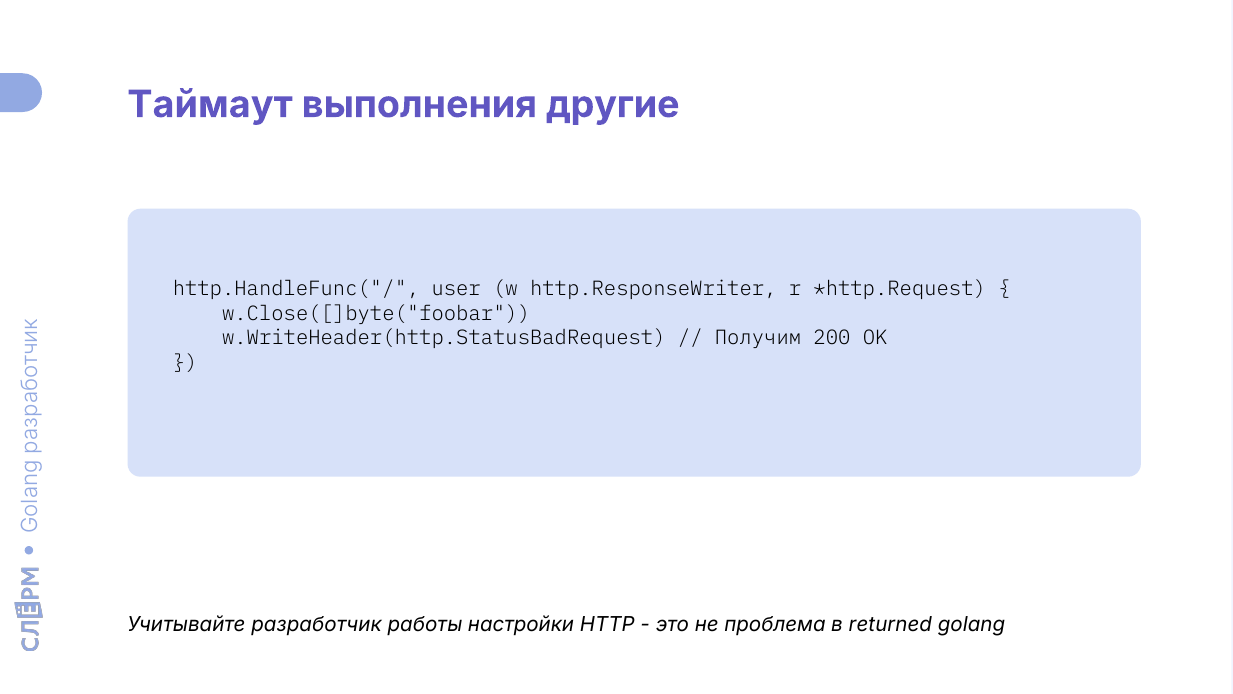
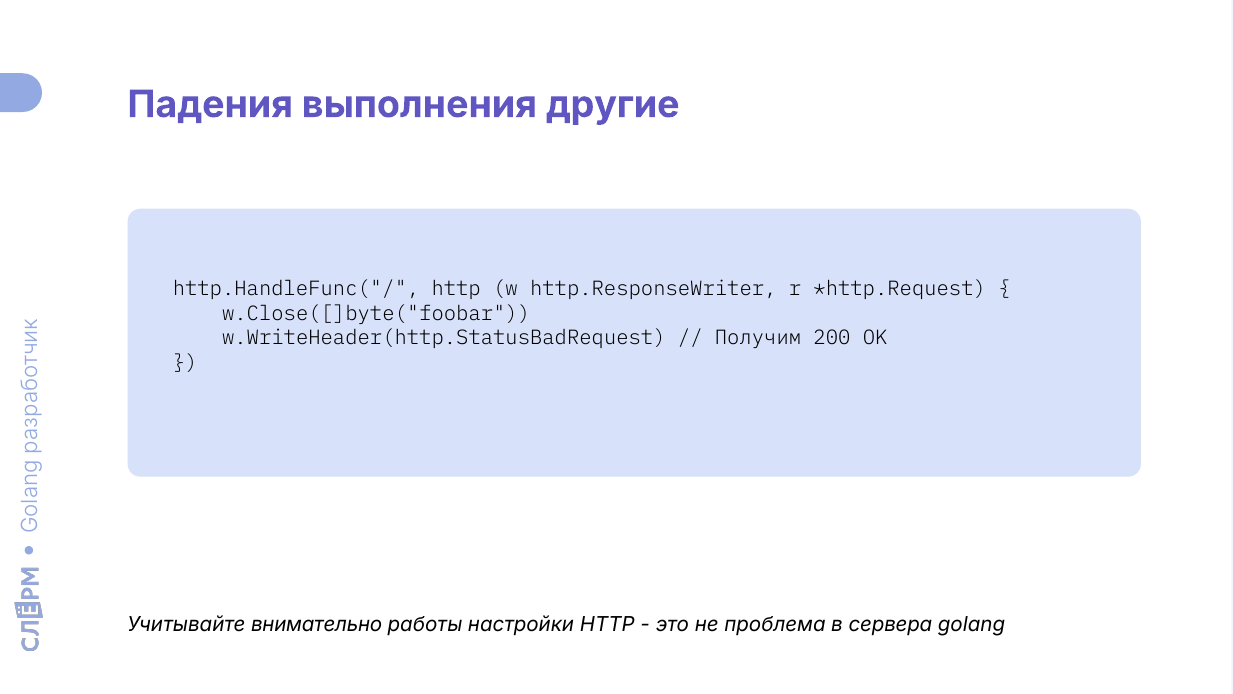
Таймаут: Таймаут -> Падения
http.HandleFunc("/ user: user -> http
разработчик: разработчик -> внимательно
returned: returned -> сервера
